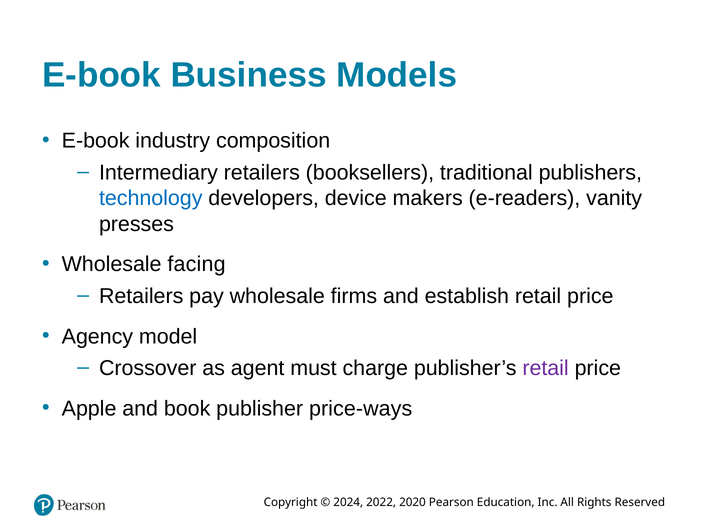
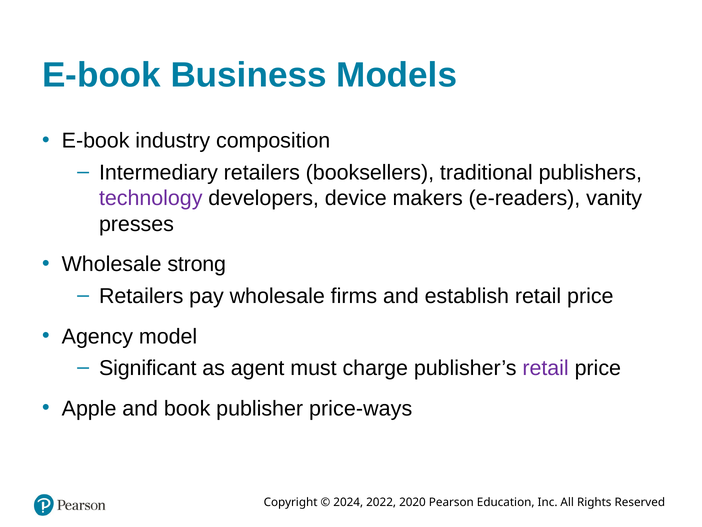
technology colour: blue -> purple
facing: facing -> strong
Crossover: Crossover -> Significant
